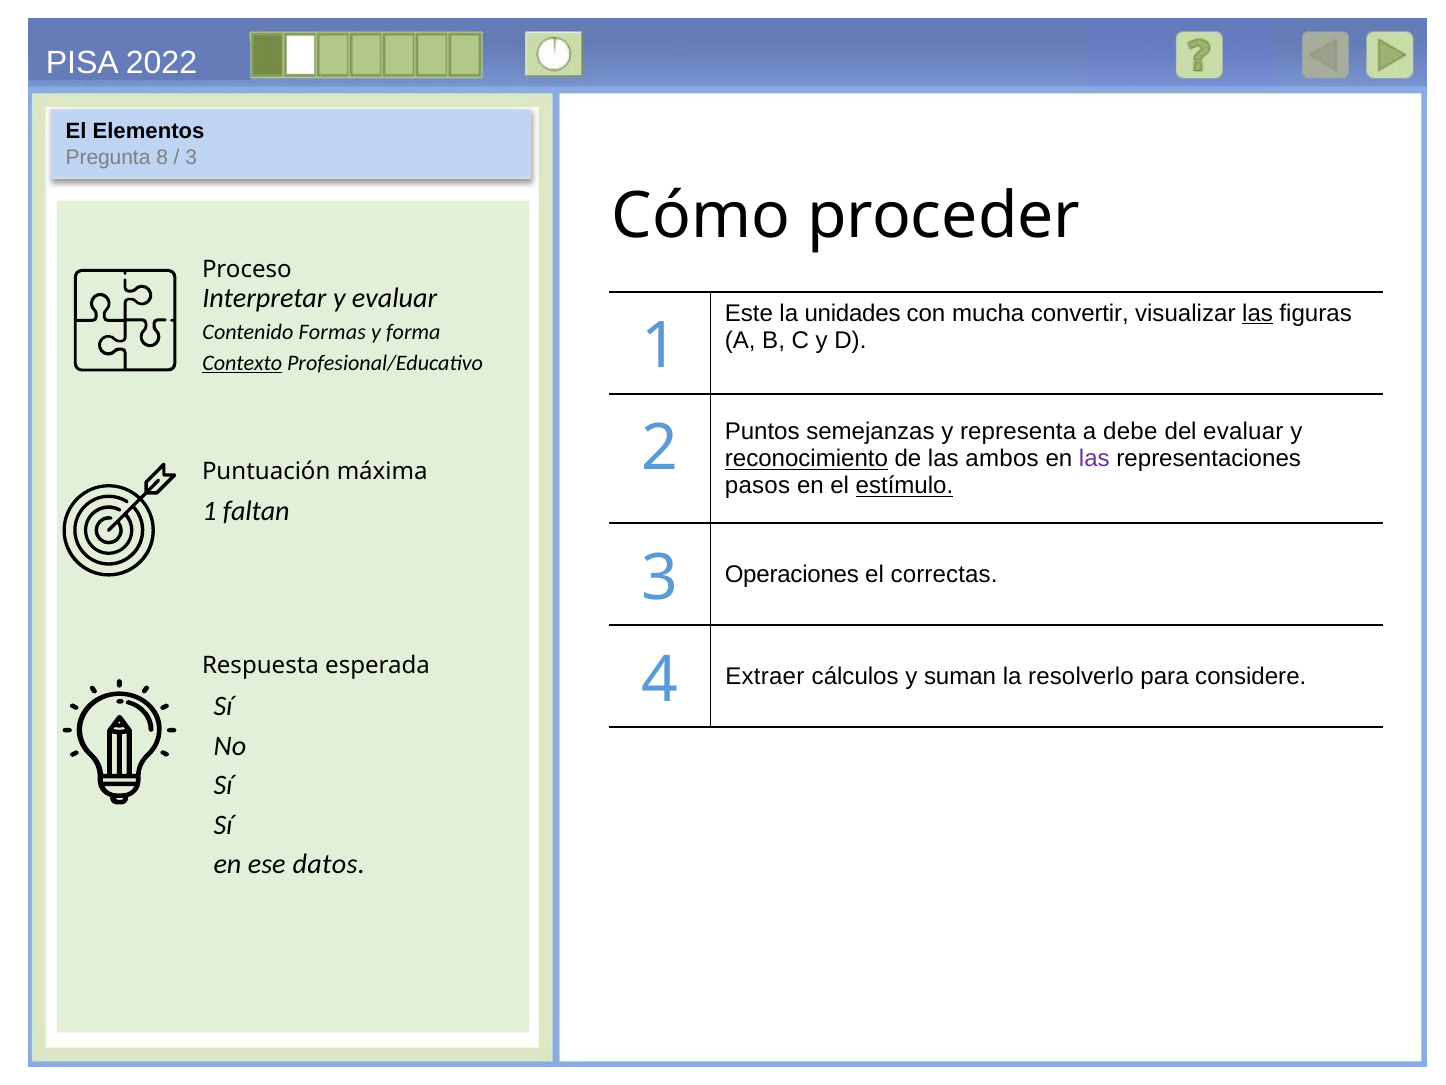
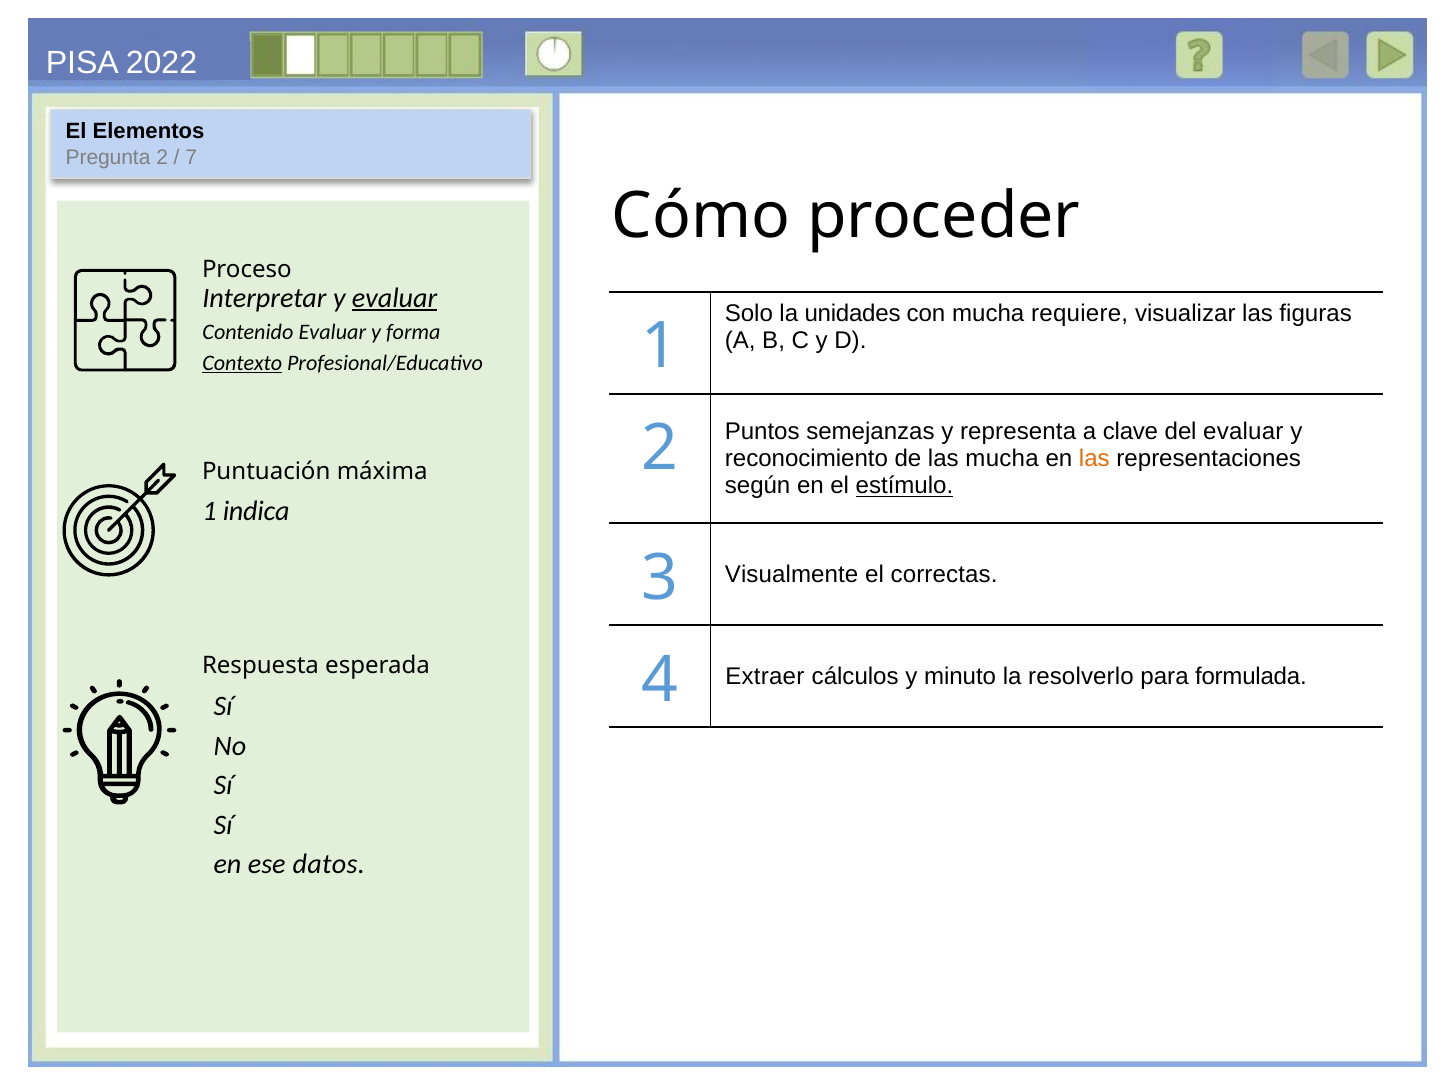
Pregunta 8: 8 -> 2
3 at (191, 157): 3 -> 7
evaluar at (395, 298) underline: none -> present
Este: Este -> Solo
convertir: convertir -> requiere
las at (1258, 313) underline: present -> none
Contenido Formas: Formas -> Evaluar
debe: debe -> clave
reconocimiento underline: present -> none
las ambos: ambos -> mucha
las at (1094, 459) colour: purple -> orange
pasos: pasos -> según
faltan: faltan -> indica
Operaciones: Operaciones -> Visualmente
suman: suman -> minuto
considere: considere -> formulada
